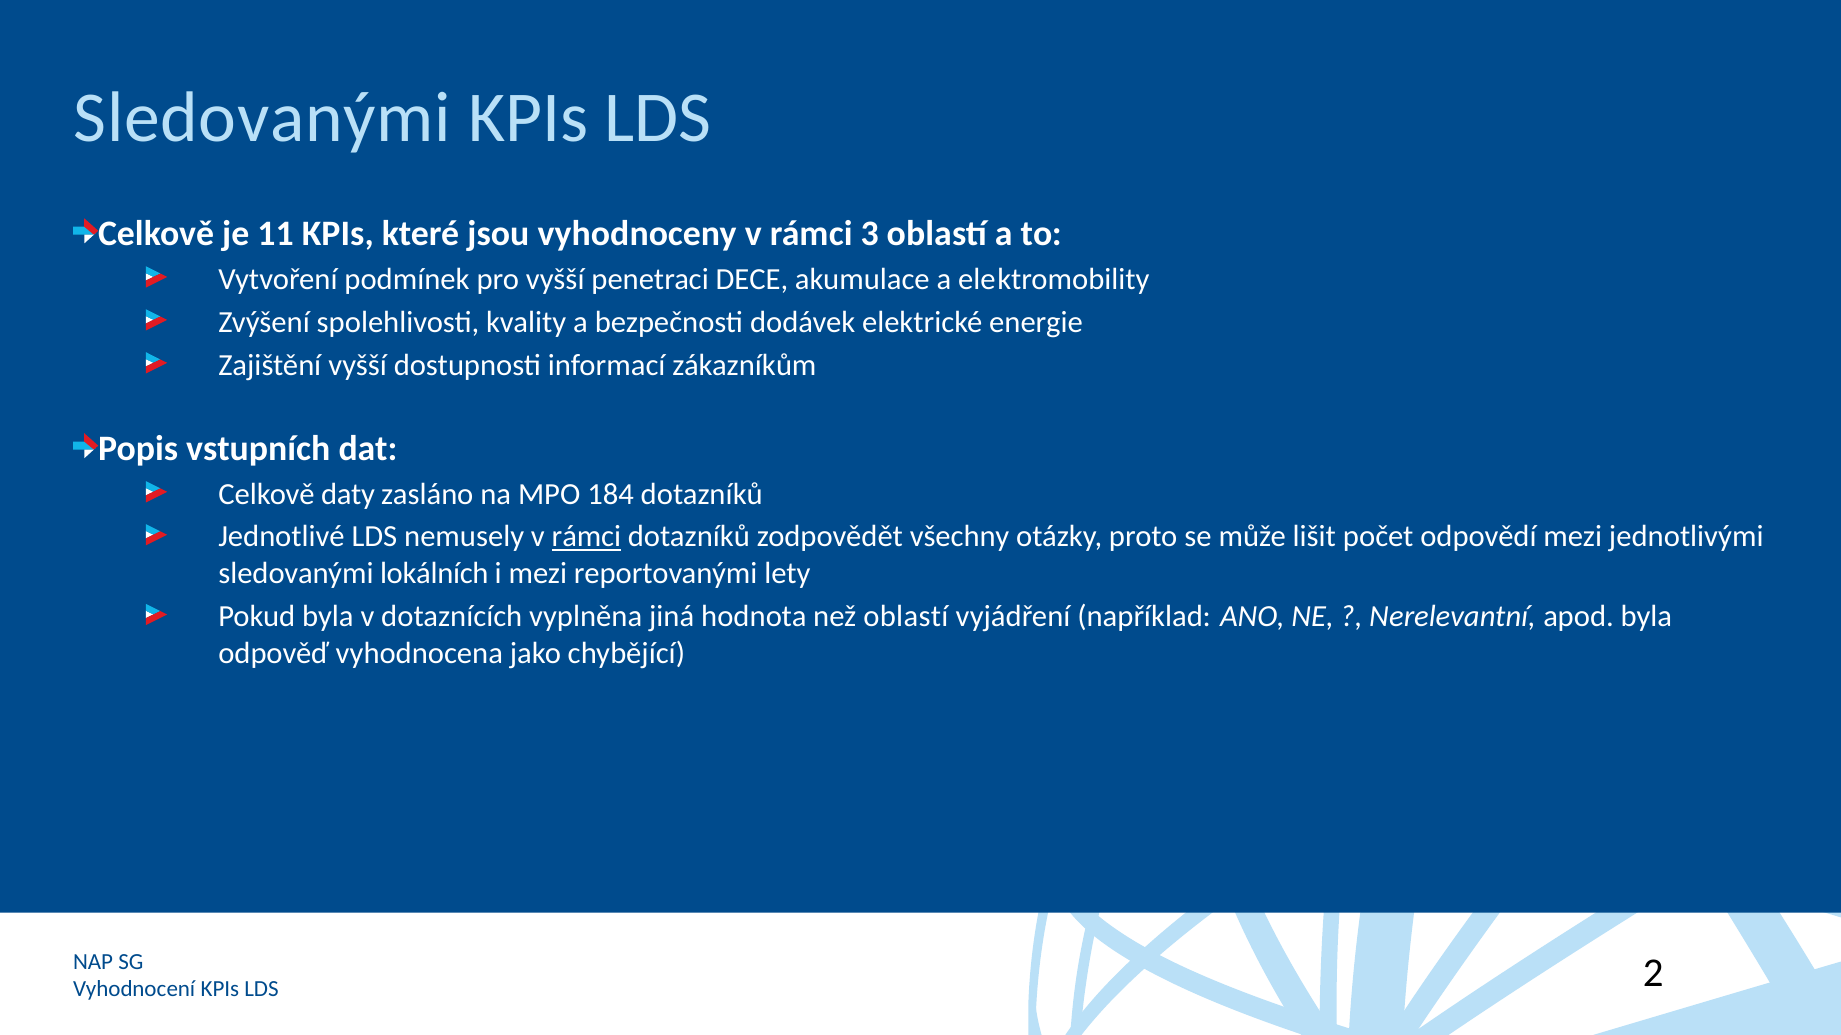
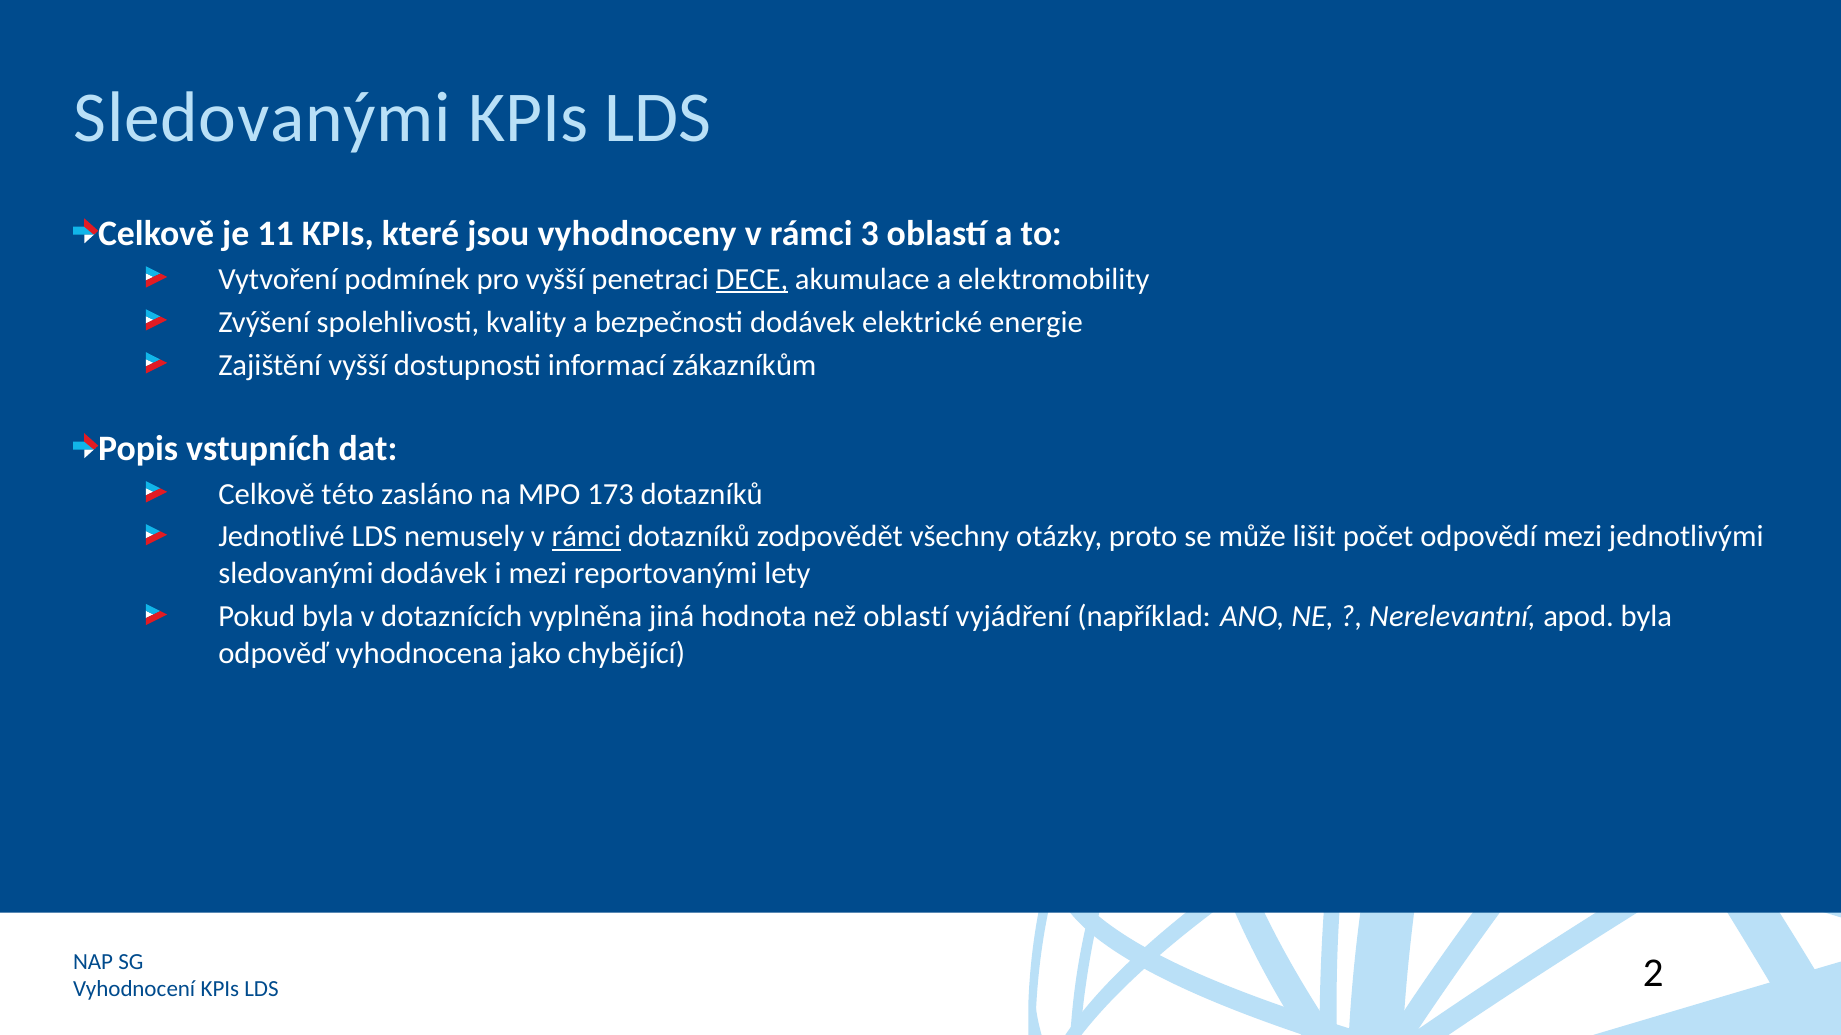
DECE underline: none -> present
daty: daty -> této
184: 184 -> 173
sledovanými lokálních: lokálních -> dodávek
